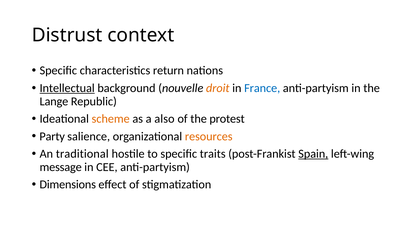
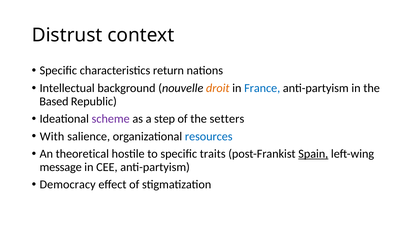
Intellectual underline: present -> none
Lange: Lange -> Based
scheme colour: orange -> purple
also: also -> step
protest: protest -> setters
Party: Party -> With
resources colour: orange -> blue
traditional: traditional -> theoretical
Dimensions: Dimensions -> Democracy
